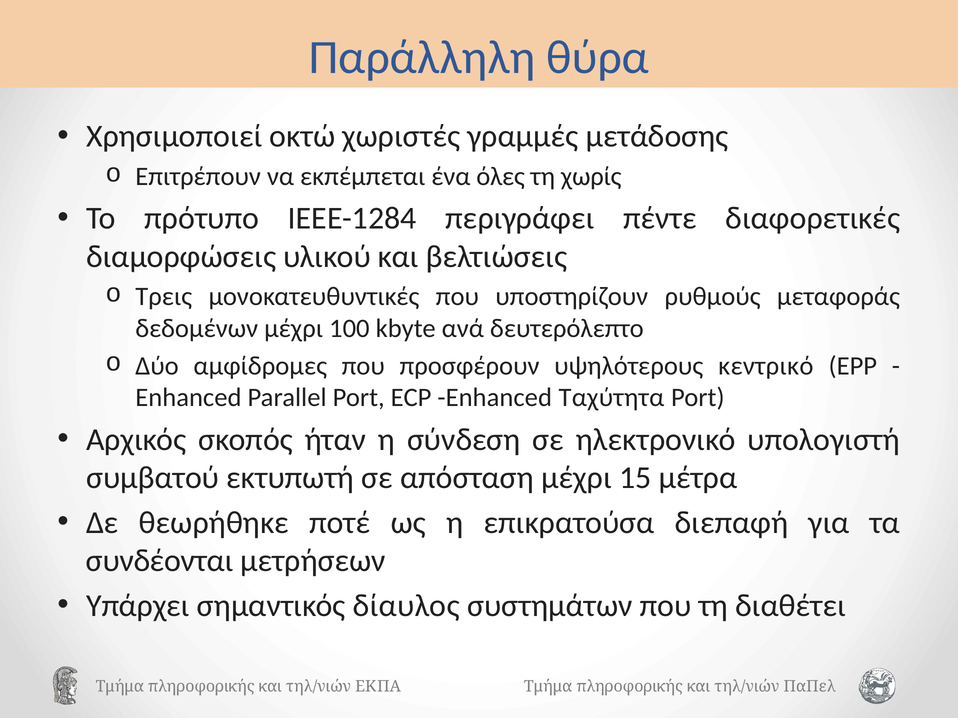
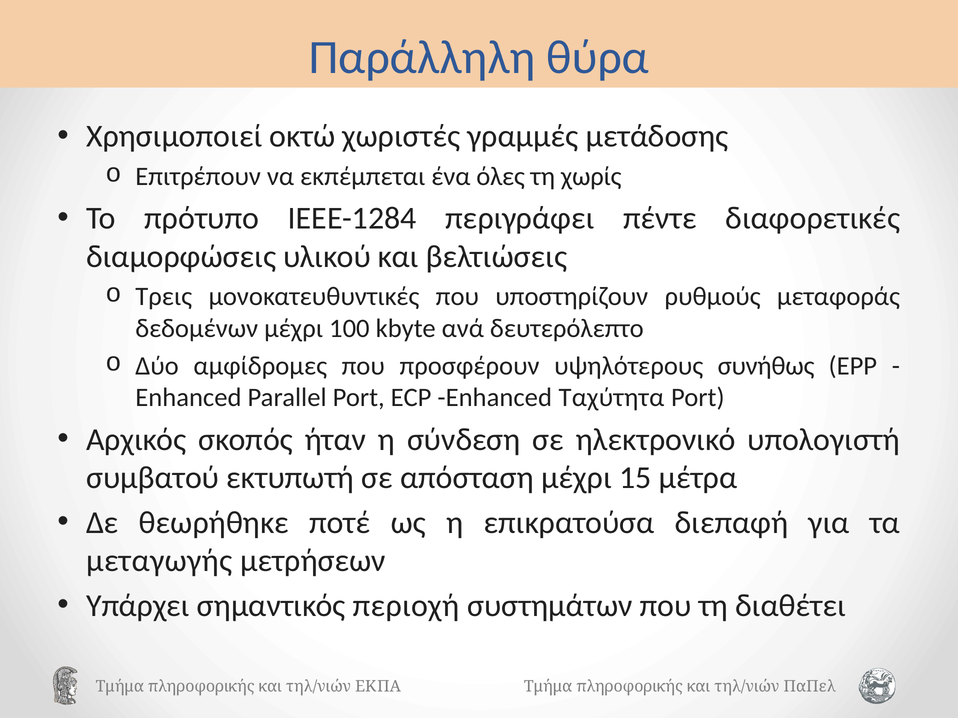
κεντρικό: κεντρικό -> συνήθως
συνδέονται: συνδέονται -> μεταγωγής
δίαυλος: δίαυλος -> περιοχή
